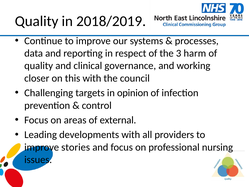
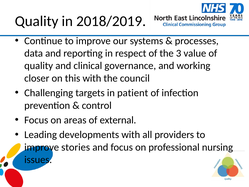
harm: harm -> value
opinion: opinion -> patient
